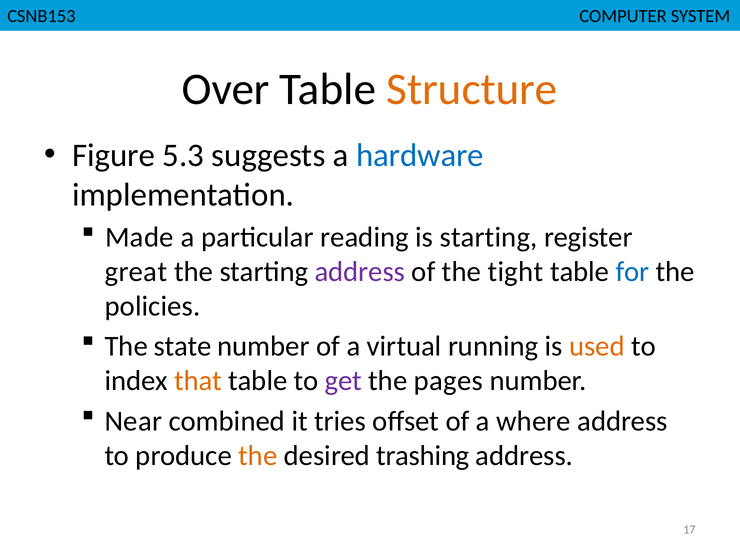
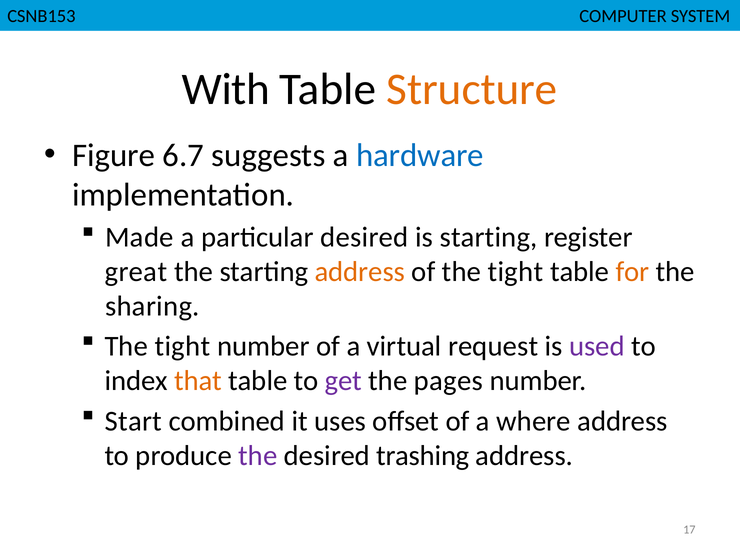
Over: Over -> With
5.3: 5.3 -> 6.7
particular reading: reading -> desired
address at (360, 272) colour: purple -> orange
for colour: blue -> orange
policies: policies -> sharing
state at (183, 346): state -> tight
running: running -> request
used colour: orange -> purple
Near: Near -> Start
tries: tries -> uses
the at (258, 456) colour: orange -> purple
